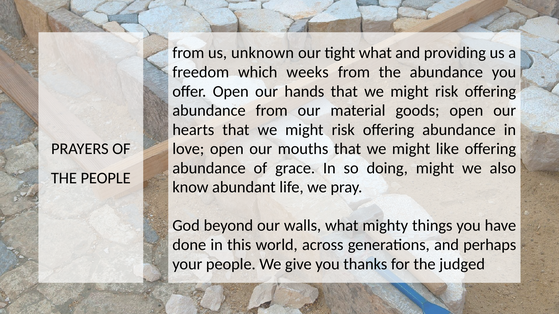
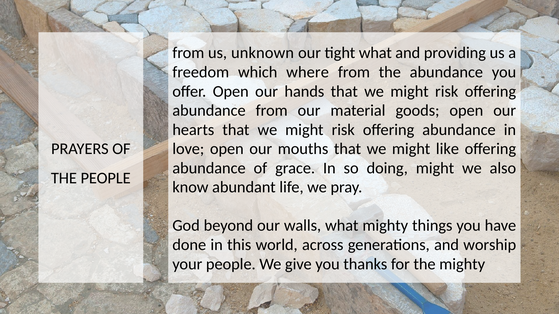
weeks: weeks -> where
perhaps: perhaps -> worship
the judged: judged -> mighty
